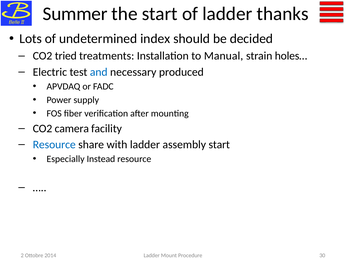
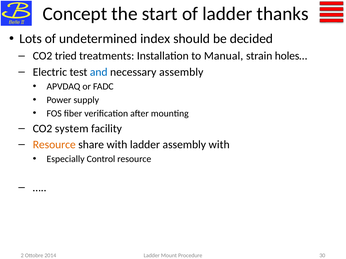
Summer: Summer -> Concept
necessary produced: produced -> assembly
camera: camera -> system
Resource at (54, 145) colour: blue -> orange
assembly start: start -> with
Instead: Instead -> Control
